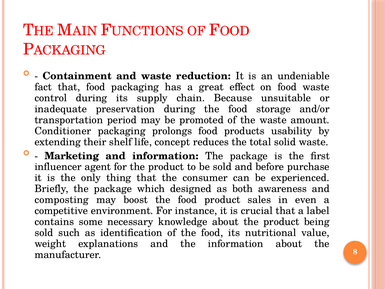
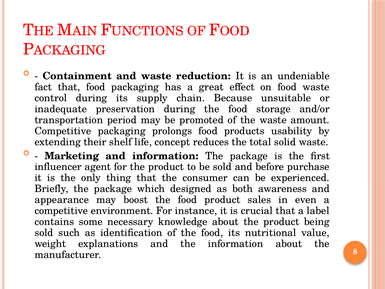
Conditioner at (63, 131): Conditioner -> Competitive
composting: composting -> appearance
